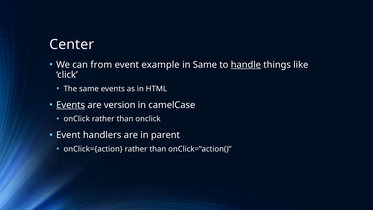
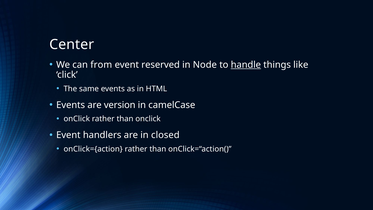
example: example -> reserved
in Same: Same -> Node
Events at (71, 105) underline: present -> none
parent: parent -> closed
